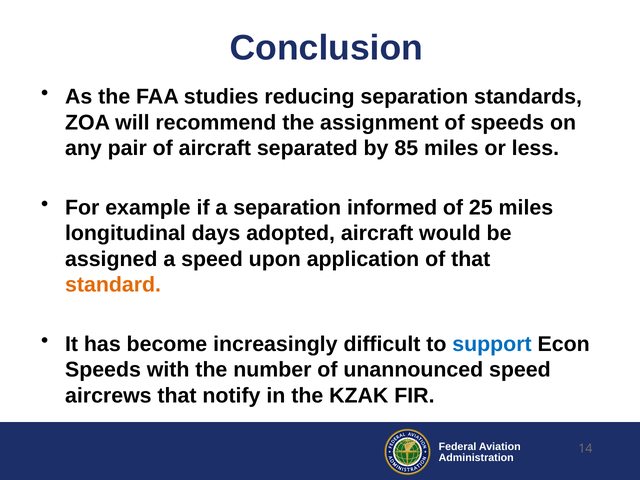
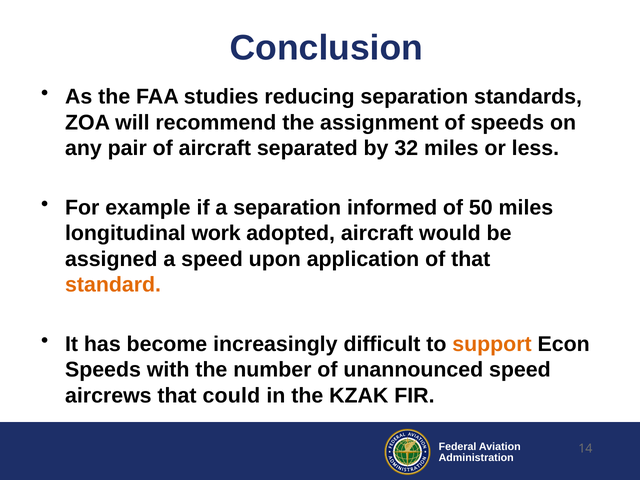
85: 85 -> 32
25: 25 -> 50
days: days -> work
support colour: blue -> orange
notify: notify -> could
